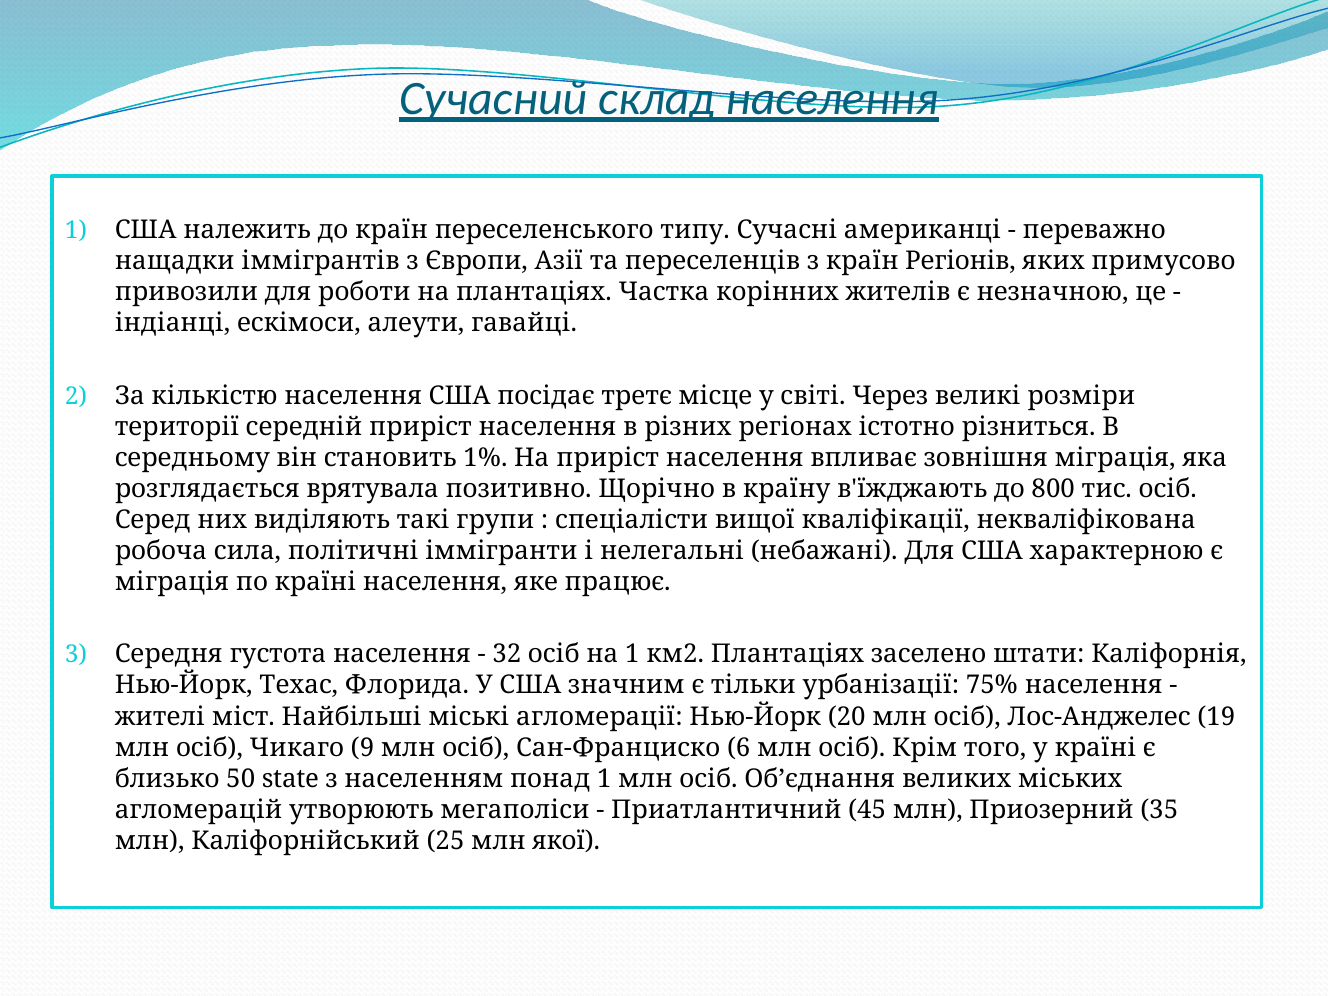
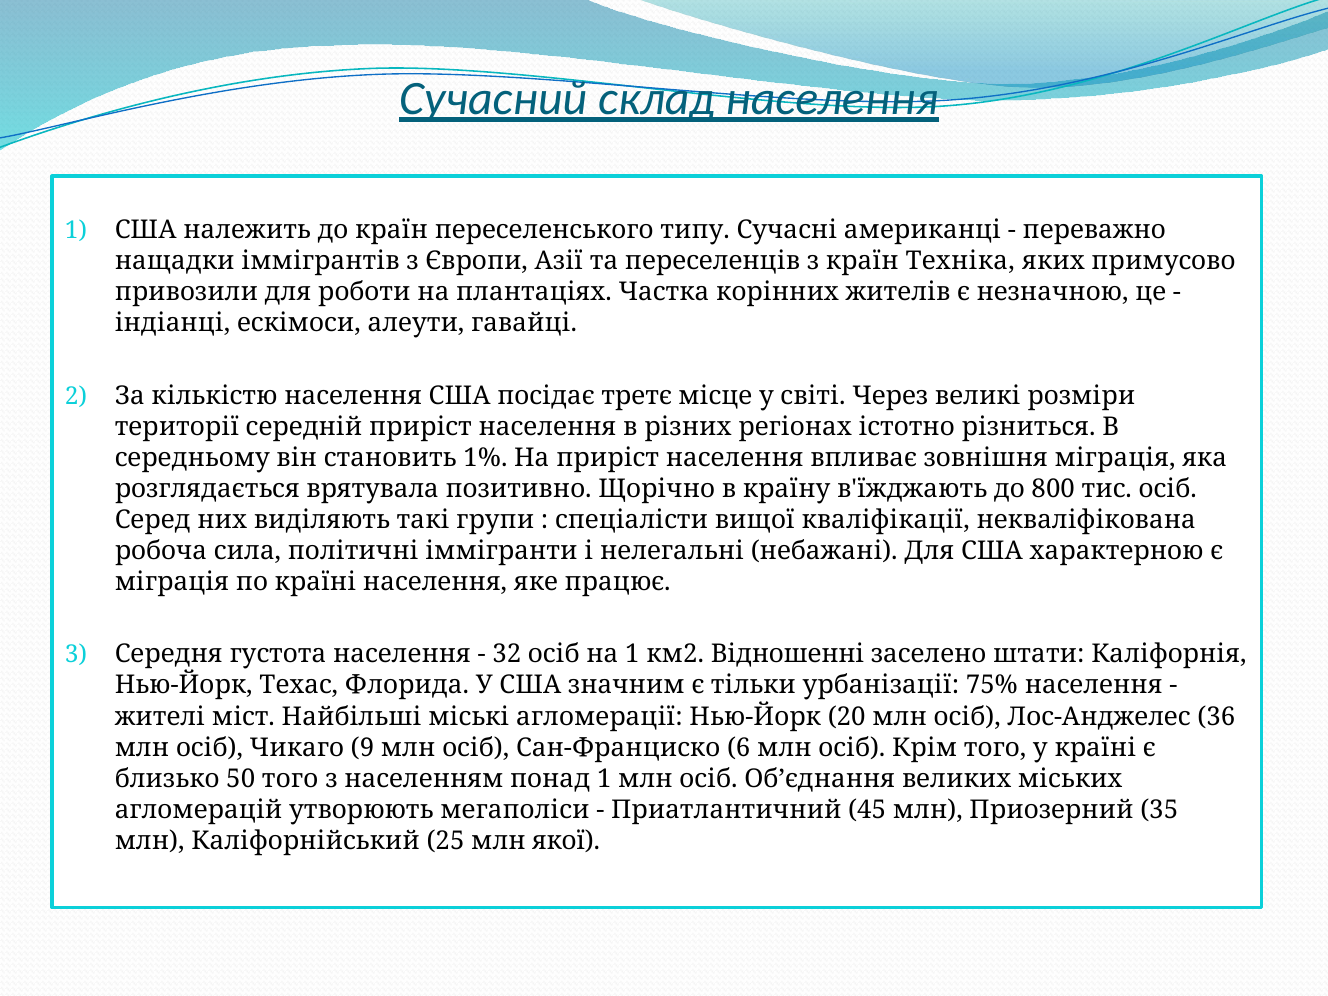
Регіонів: Регіонів -> Техніка
км2 Плантаціях: Плантаціях -> Відношенні
19: 19 -> 36
50 state: state -> того
